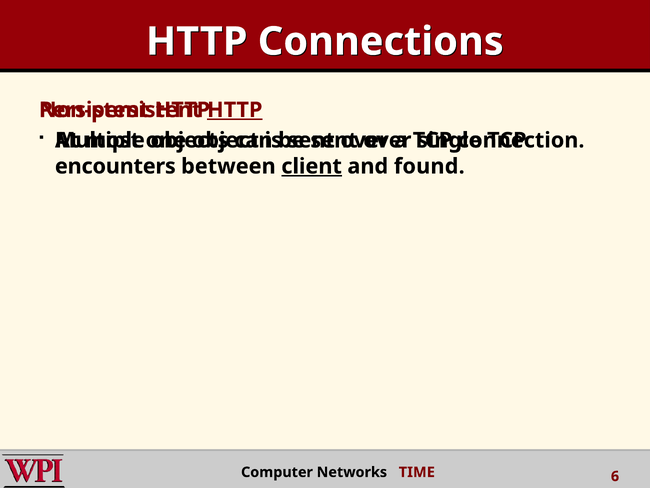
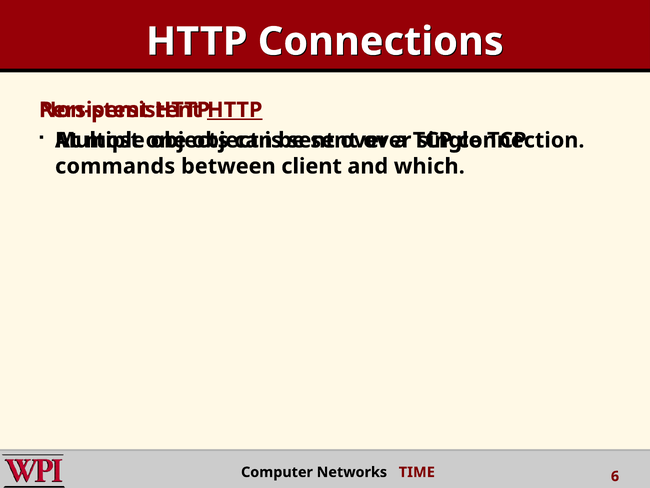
encounters: encounters -> commands
client underline: present -> none
found: found -> which
